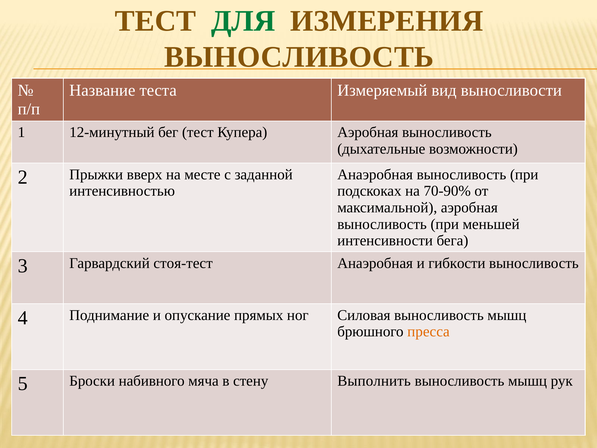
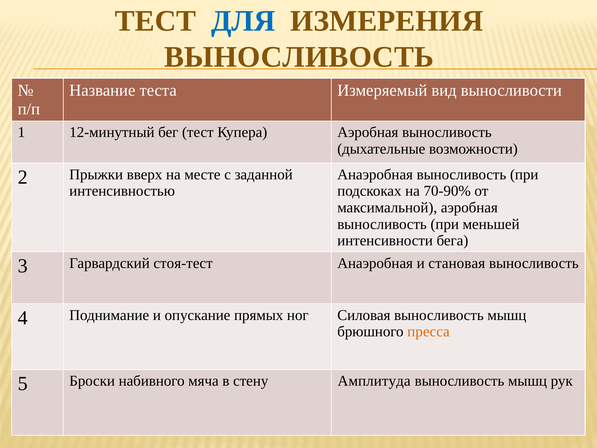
ДЛЯ colour: green -> blue
гибкости: гибкости -> становая
Выполнить: Выполнить -> Амплитуда
